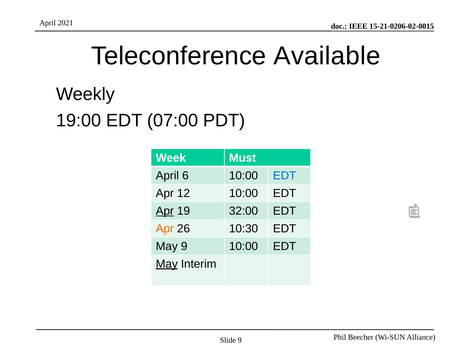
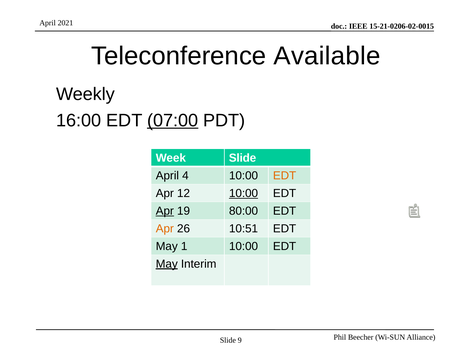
19:00: 19:00 -> 16:00
07:00 underline: none -> present
Week Must: Must -> Slide
6: 6 -> 4
EDT at (285, 175) colour: blue -> orange
10:00 at (244, 193) underline: none -> present
32:00: 32:00 -> 80:00
10:30: 10:30 -> 10:51
May 9: 9 -> 1
